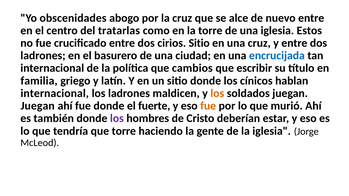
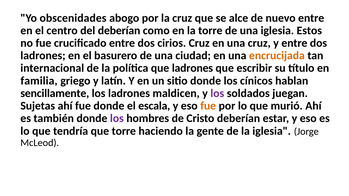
del tratarlas: tratarlas -> deberían
cirios Sitio: Sitio -> Cruz
encrucijada colour: blue -> orange
que cambios: cambios -> ladrones
internacional at (55, 93): internacional -> sencillamente
los at (217, 93) colour: orange -> purple
Juegan at (38, 106): Juegan -> Sujetas
fuerte: fuerte -> escala
